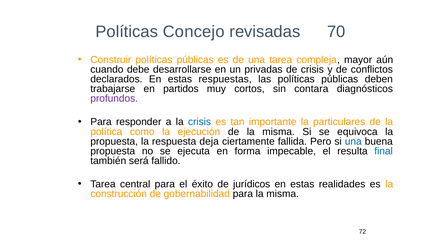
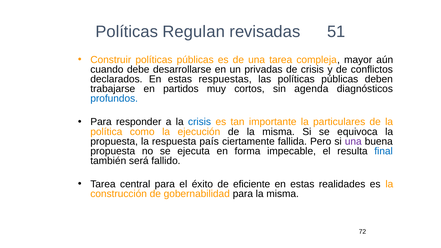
Concejo: Concejo -> Regulan
70: 70 -> 51
contara: contara -> agenda
profundos colour: purple -> blue
deja: deja -> país
una at (353, 141) colour: blue -> purple
jurídicos: jurídicos -> eficiente
